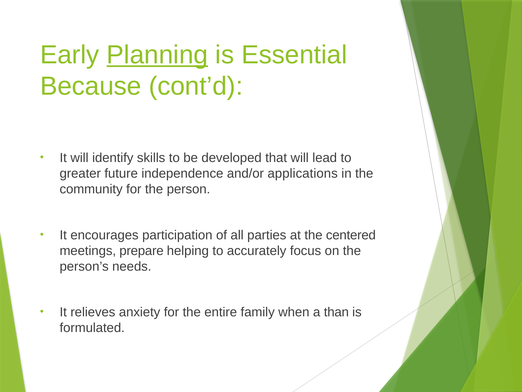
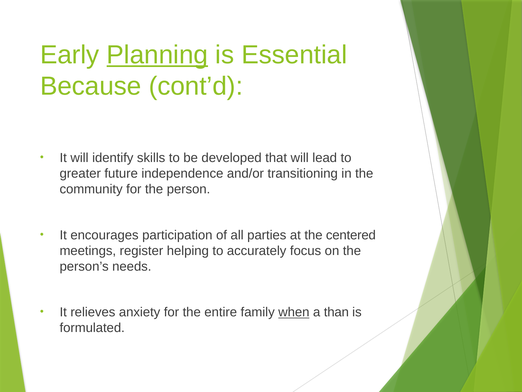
applications: applications -> transitioning
prepare: prepare -> register
when underline: none -> present
